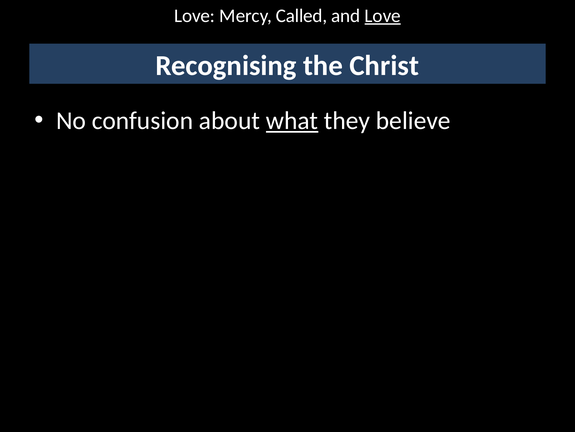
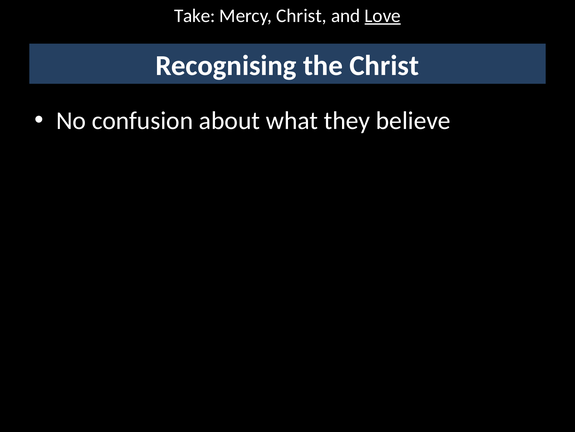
Love at (195, 16): Love -> Take
Mercy Called: Called -> Christ
what underline: present -> none
